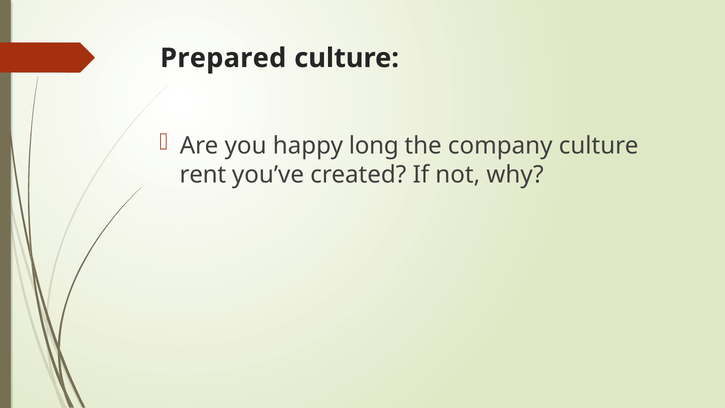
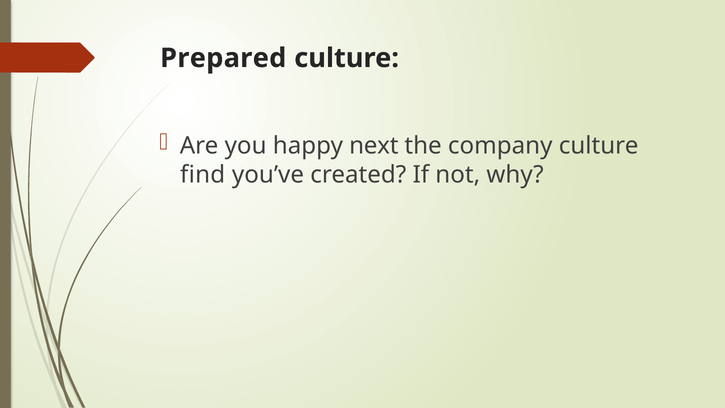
long: long -> next
rent: rent -> find
